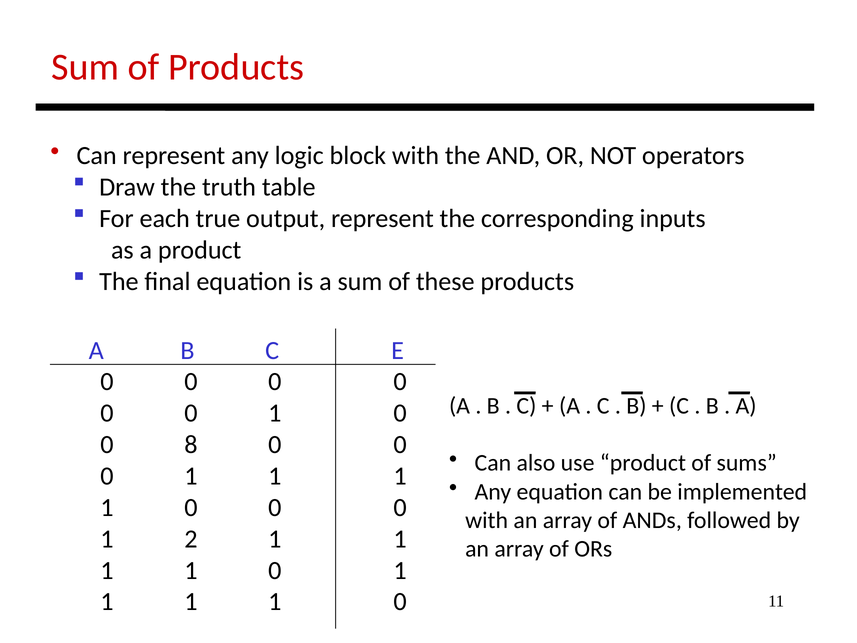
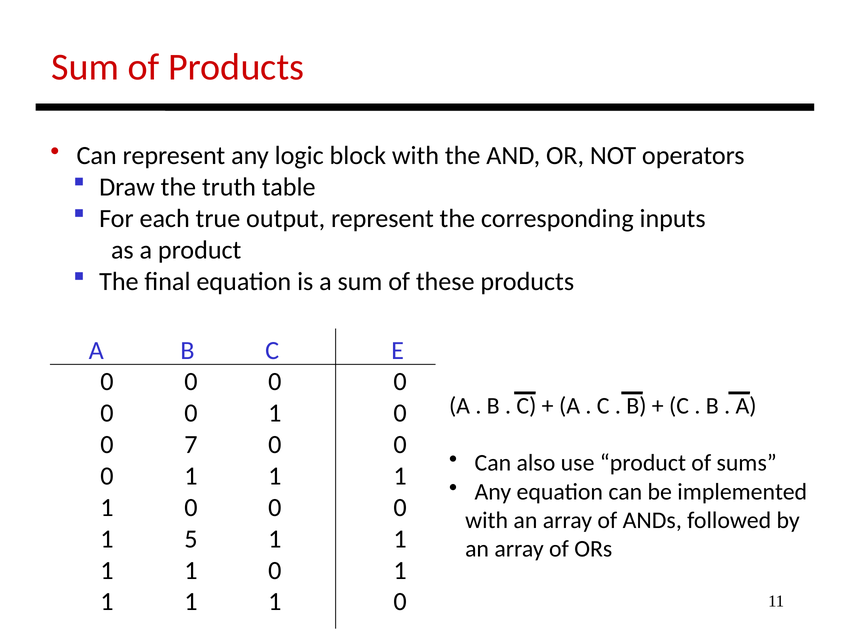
8: 8 -> 7
2: 2 -> 5
